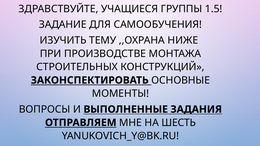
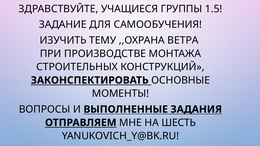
НИЖЕ: НИЖЕ -> ВЕТРА
